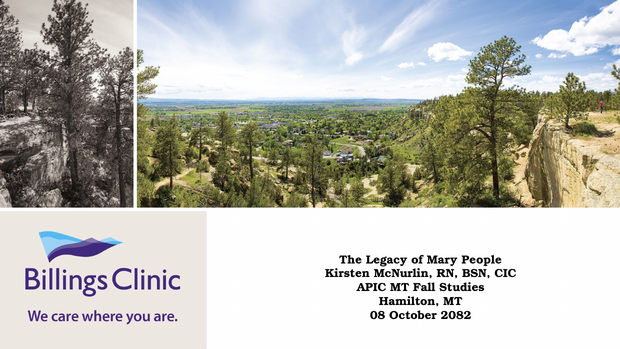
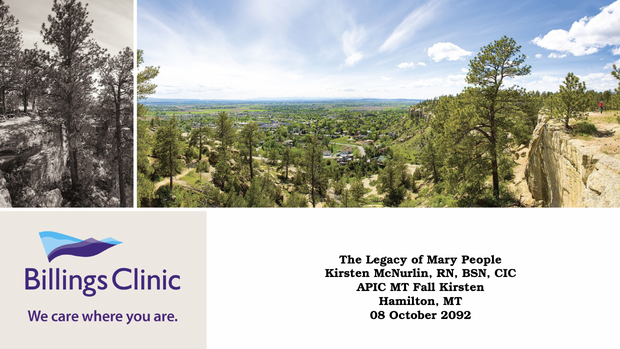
Fall Studies: Studies -> Kirsten
2082: 2082 -> 2092
